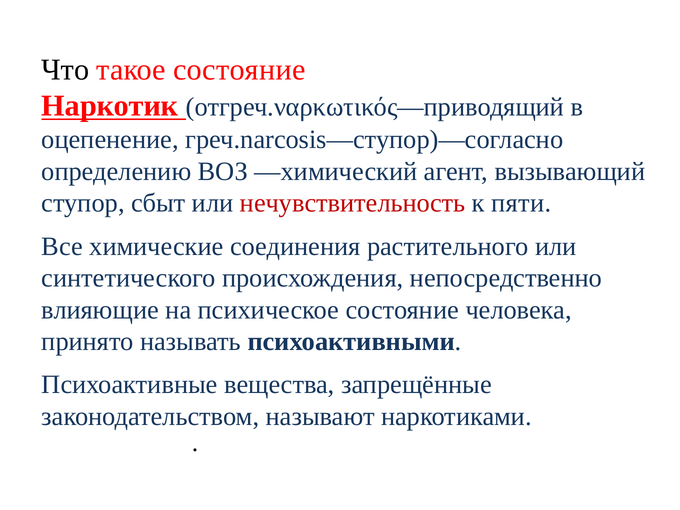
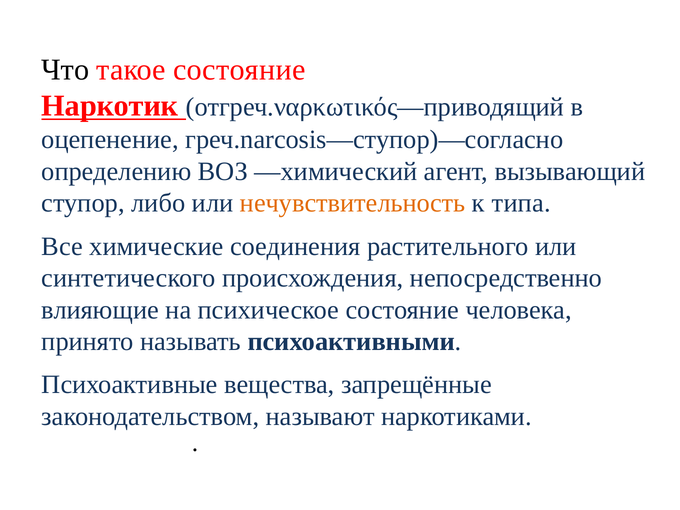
сбыт: сбыт -> либо
нечувствительность colour: red -> orange
пяти: пяти -> типа
